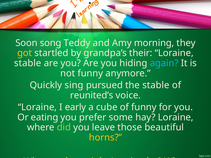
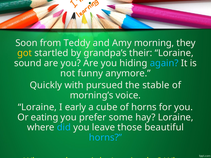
song: song -> from
stable at (28, 63): stable -> sound
sing: sing -> with
reunited’s: reunited’s -> morning’s
of funny: funny -> horns
did colour: light green -> light blue
horns at (105, 138) colour: yellow -> light blue
